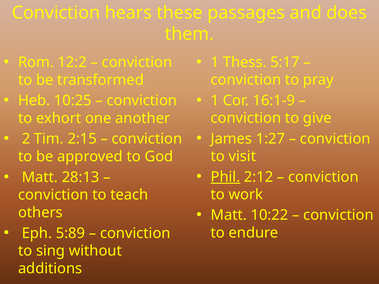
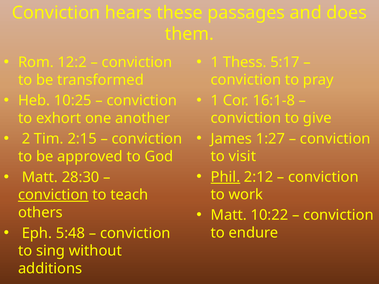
16:1-9: 16:1-9 -> 16:1-8
28:13: 28:13 -> 28:30
conviction at (53, 195) underline: none -> present
5:89: 5:89 -> 5:48
